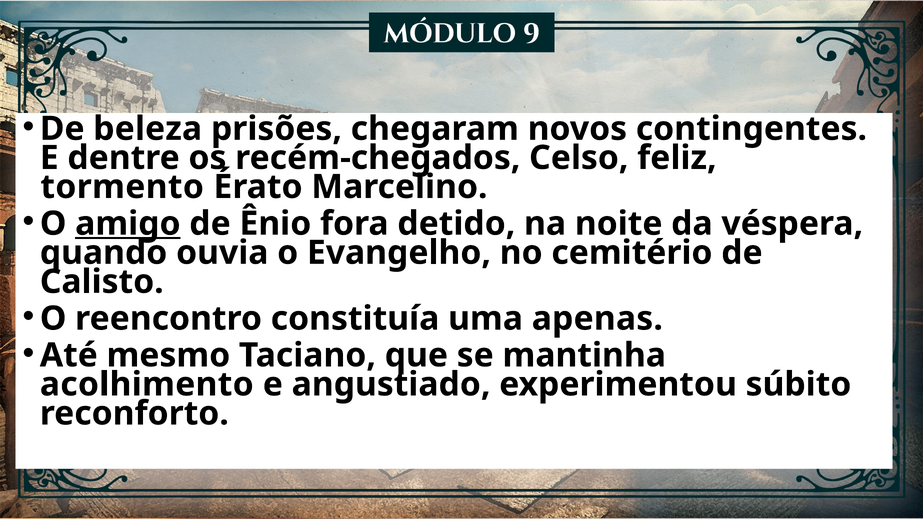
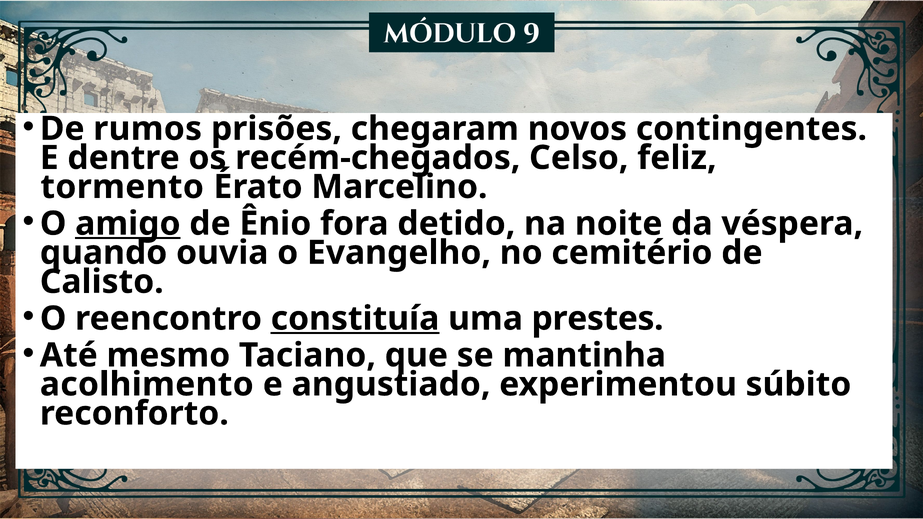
beleza: beleza -> rumos
constituía underline: none -> present
apenas: apenas -> prestes
